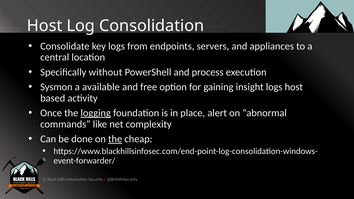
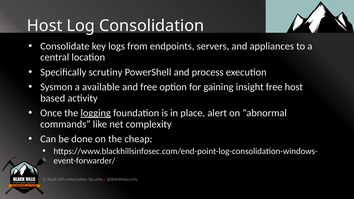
without: without -> scrutiny
insight logs: logs -> free
the at (115, 139) underline: present -> none
